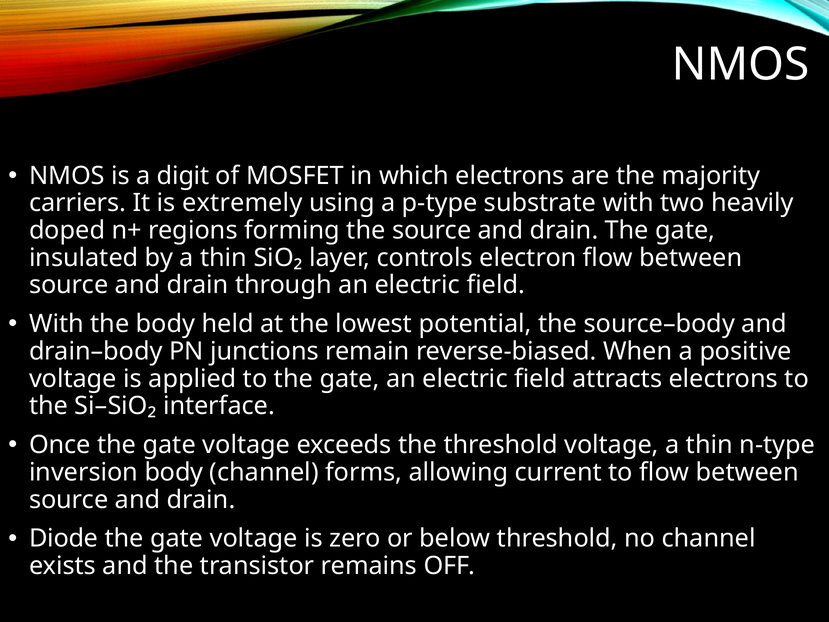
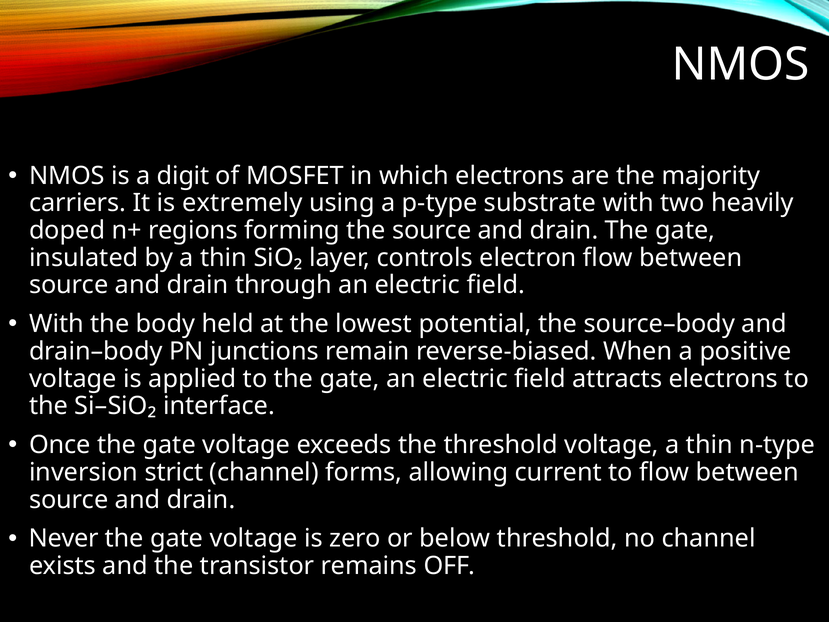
inversion body: body -> strict
Diode: Diode -> Never
